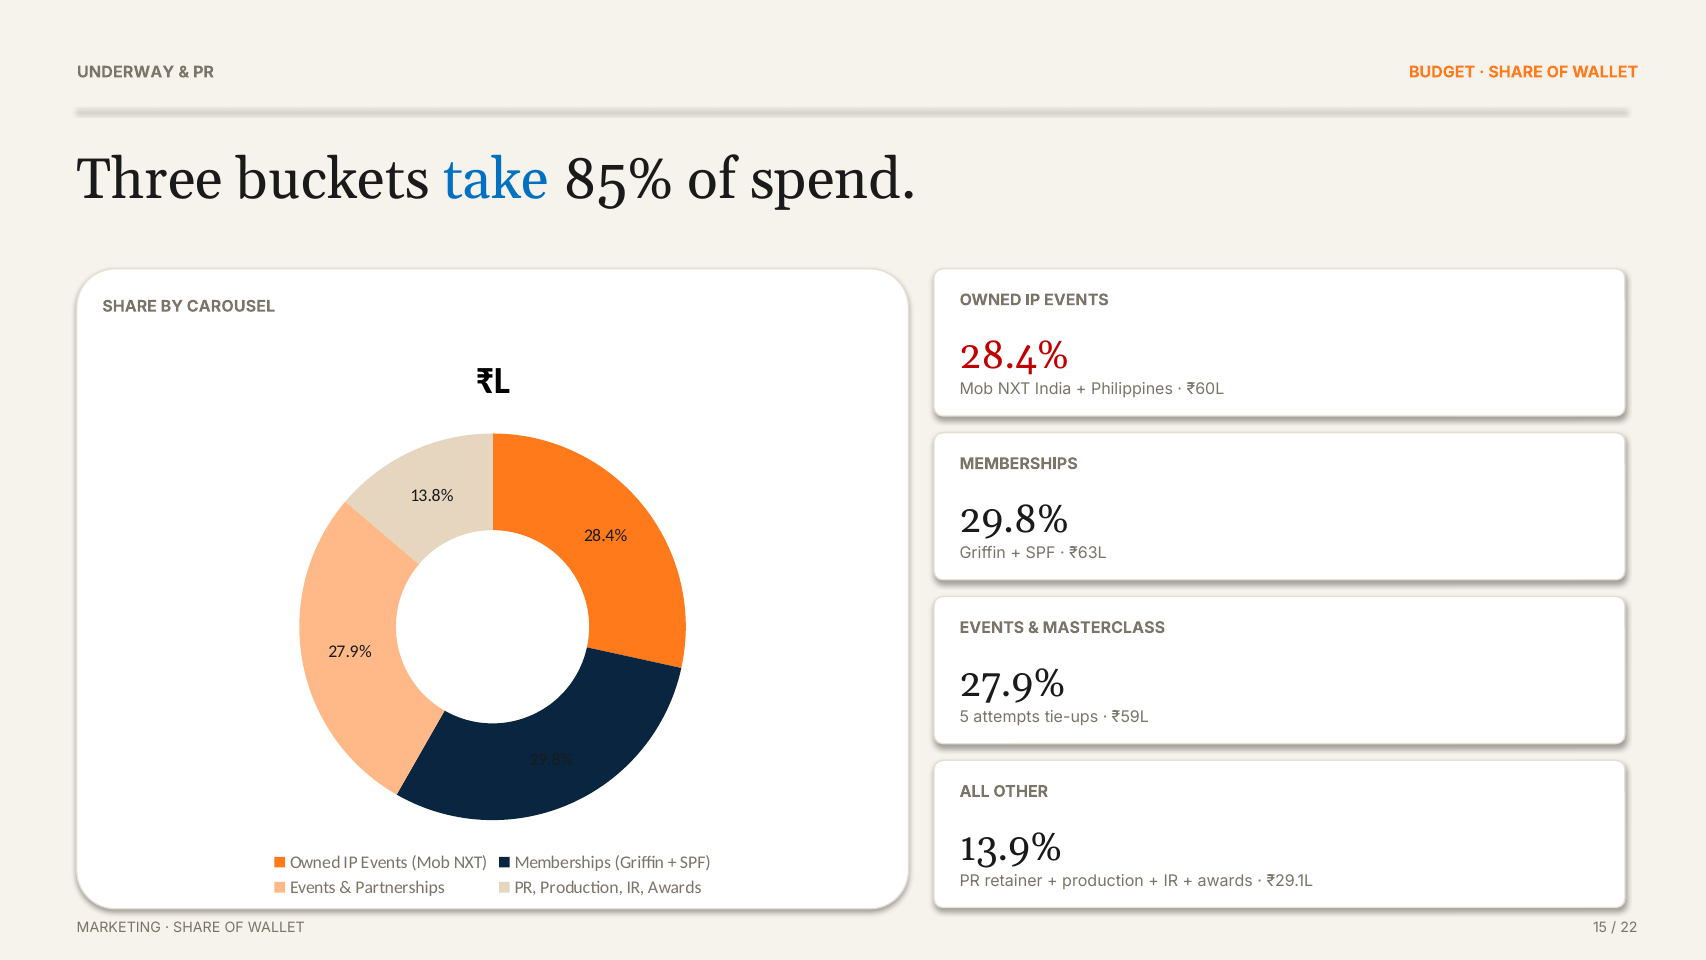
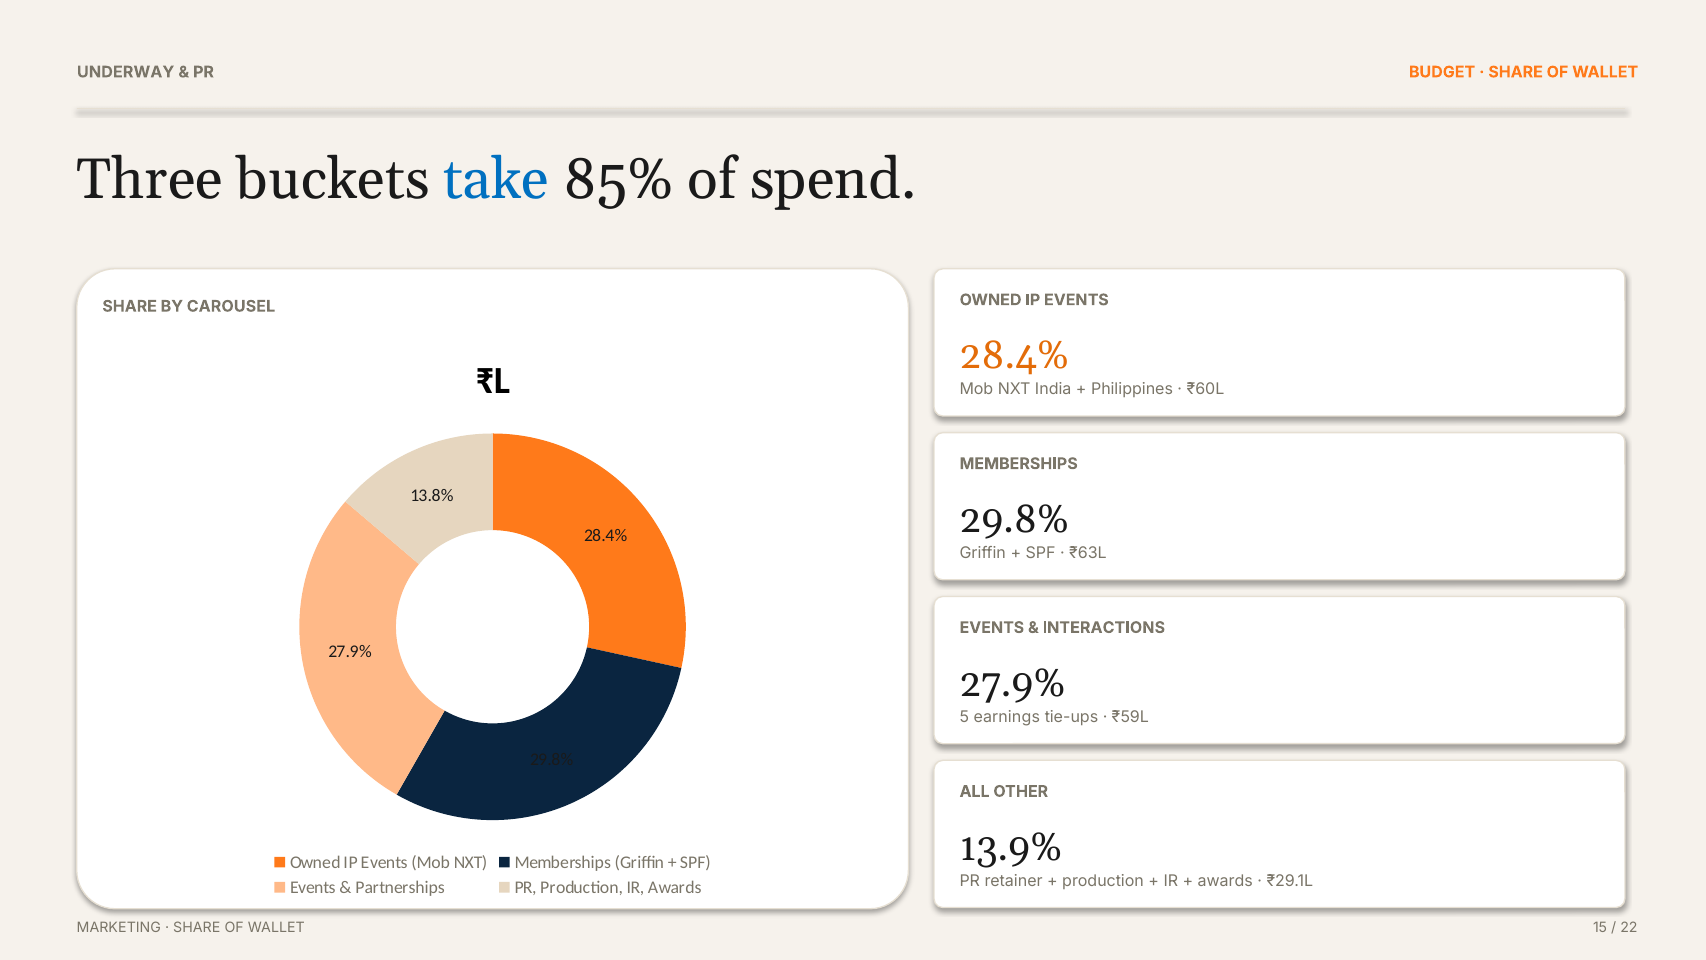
28.4% at (1014, 355) colour: red -> orange
MASTERCLASS: MASTERCLASS -> INTERACTIONS
attempts: attempts -> earnings
